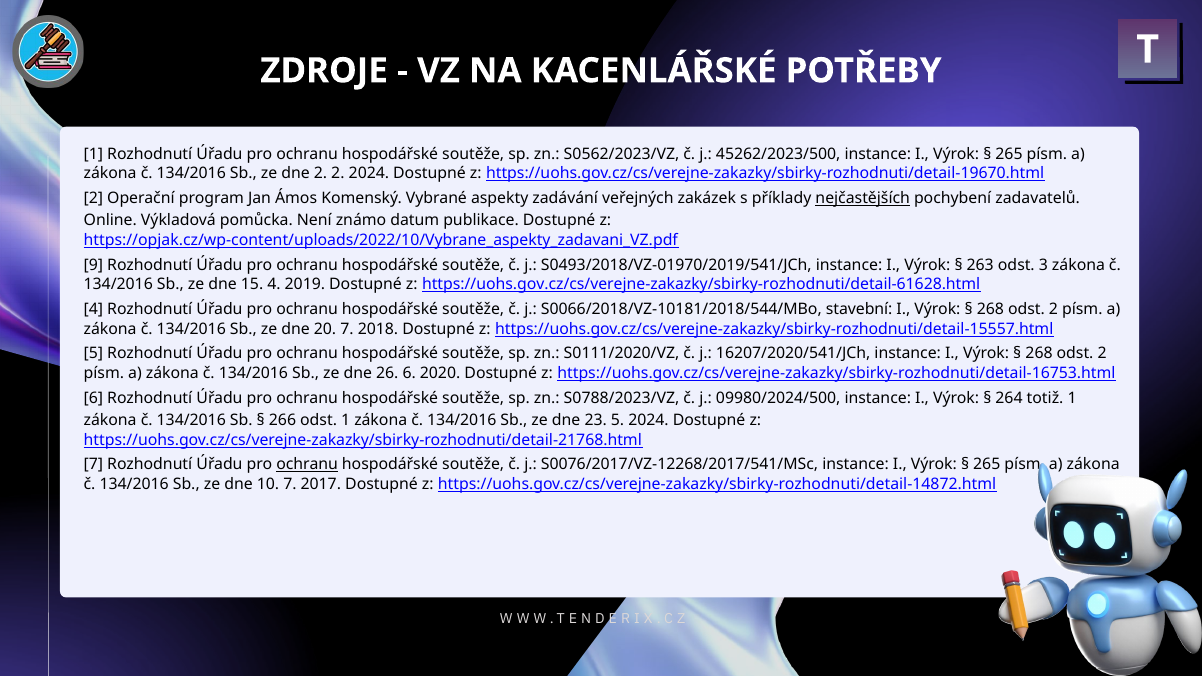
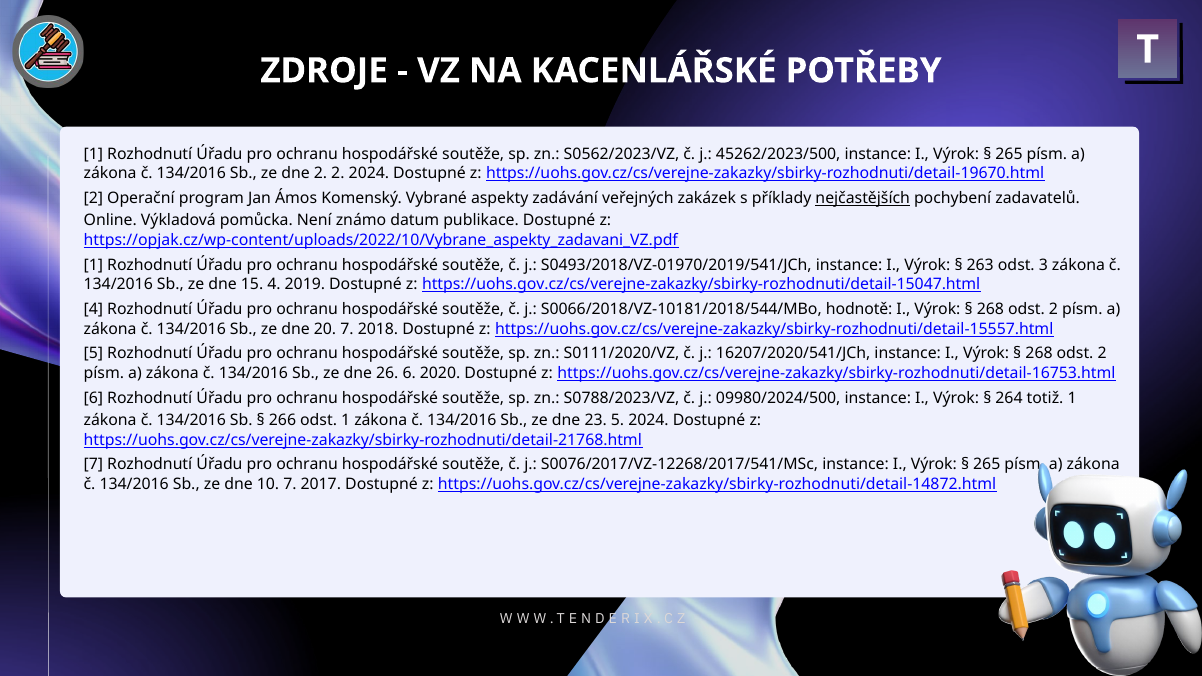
9 at (93, 265): 9 -> 1
https://uohs.gov.cz/cs/verejne-zakazky/sbirky-rozhodnuti/detail-61628.html: https://uohs.gov.cz/cs/verejne-zakazky/sbirky-rozhodnuti/detail-61628.html -> https://uohs.gov.cz/cs/verejne-zakazky/sbirky-rozhodnuti/detail-15047.html
stavební: stavební -> hodnotě
ochranu at (307, 465) underline: present -> none
